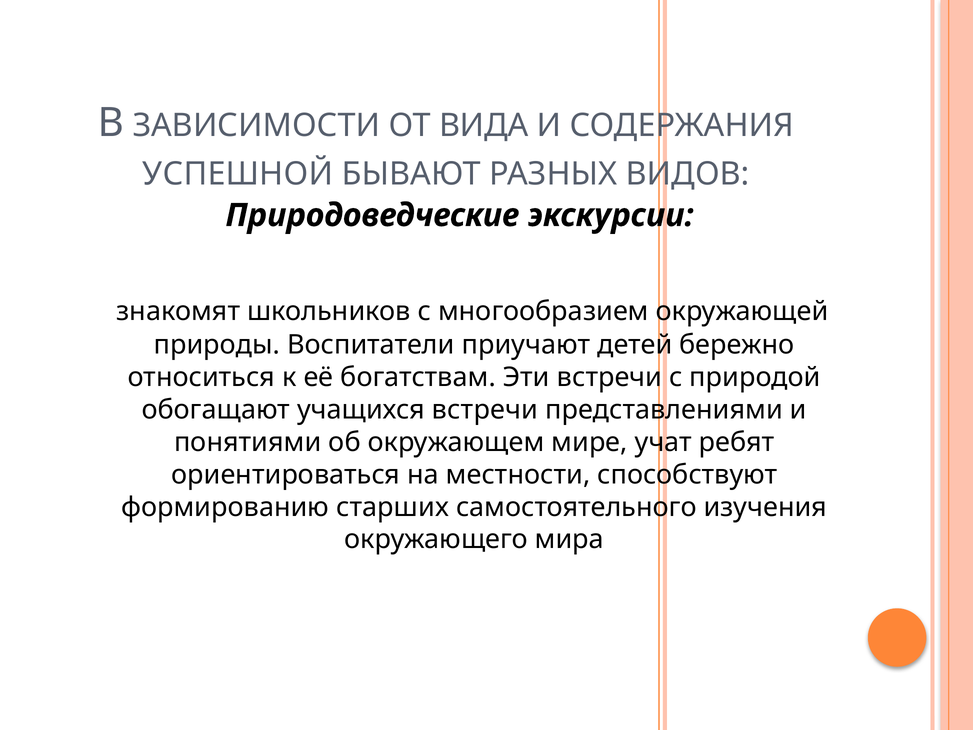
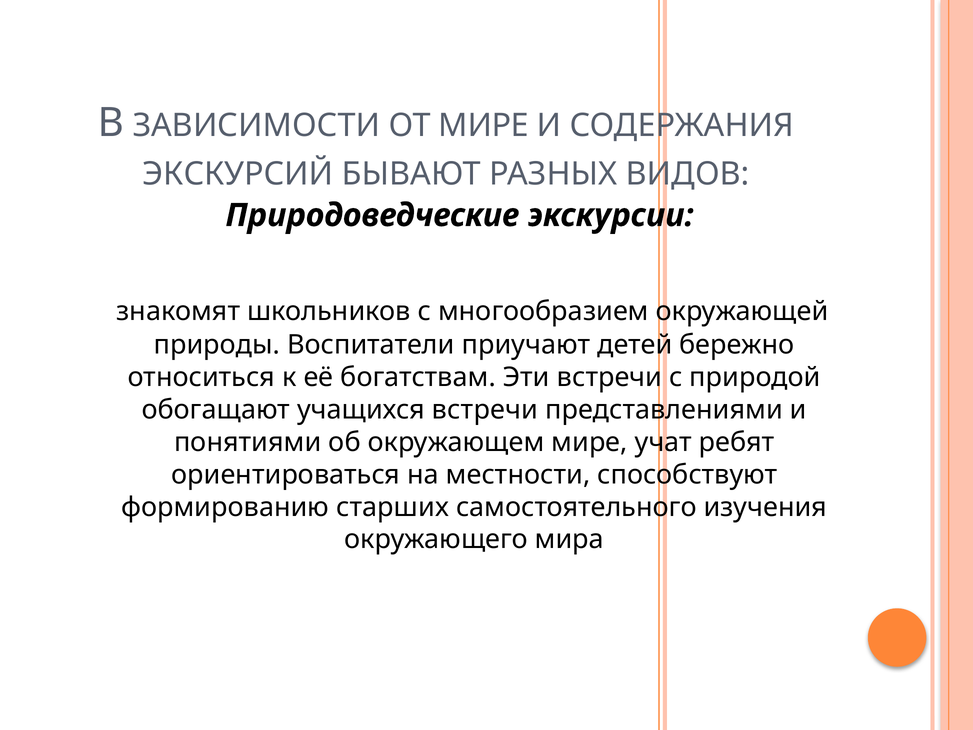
ОТ ВИДА: ВИДА -> МИРЕ
УСПЕШНОЙ: УСПЕШНОЙ -> ЭКСКУРСИЙ
